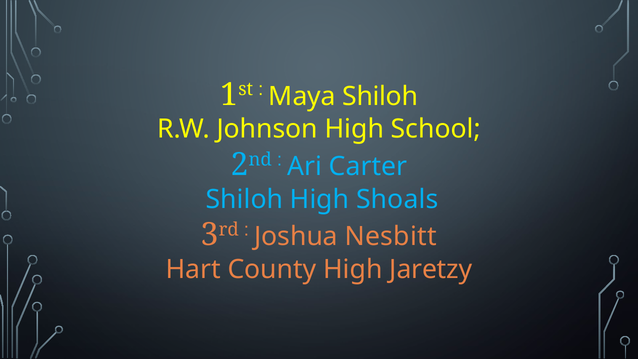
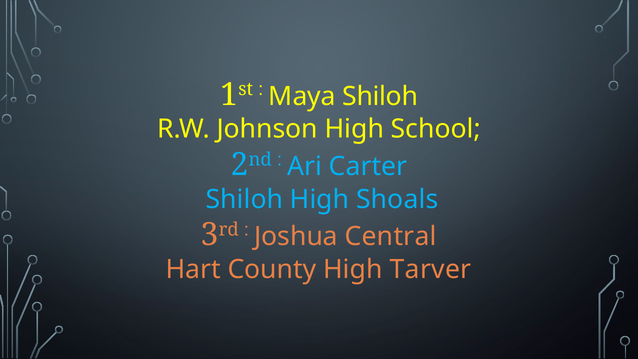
Nesbitt: Nesbitt -> Central
Jaretzy: Jaretzy -> Tarver
